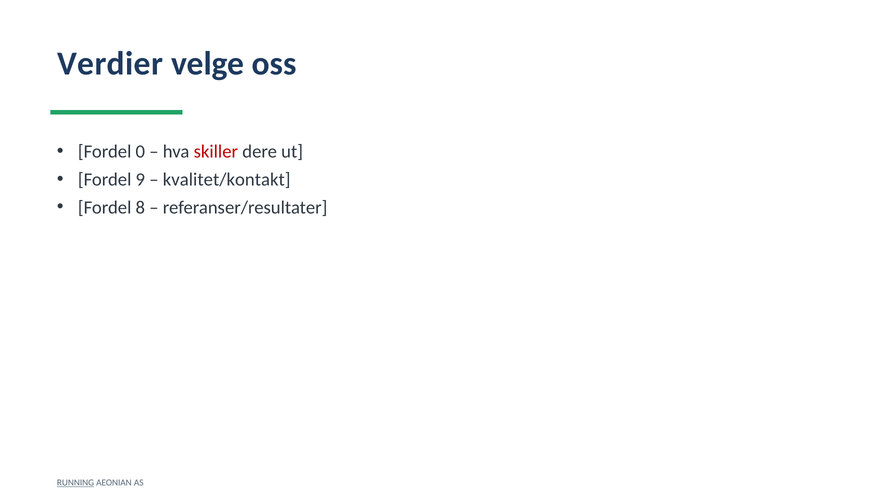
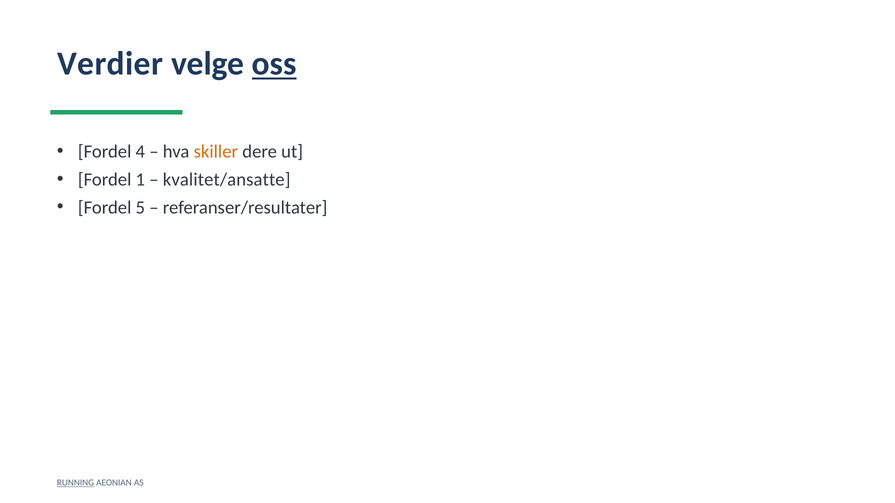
oss underline: none -> present
0: 0 -> 4
skiller colour: red -> orange
9: 9 -> 1
kvalitet/kontakt: kvalitet/kontakt -> kvalitet/ansatte
8: 8 -> 5
